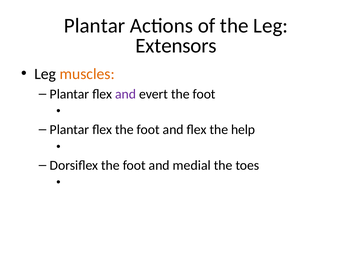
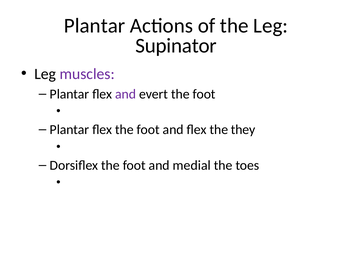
Extensors: Extensors -> Supinator
muscles colour: orange -> purple
help: help -> they
